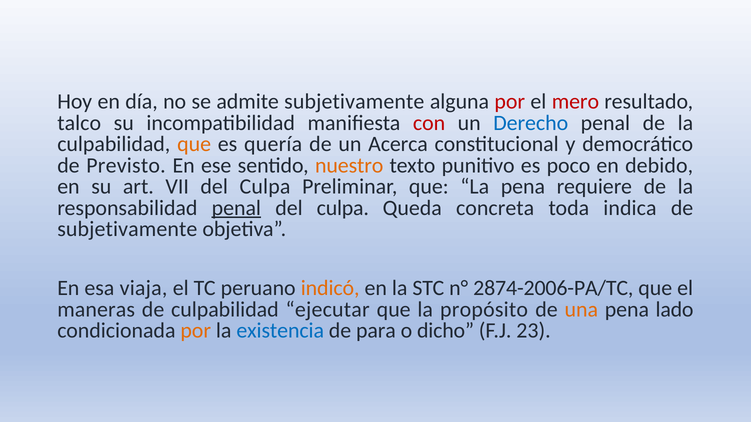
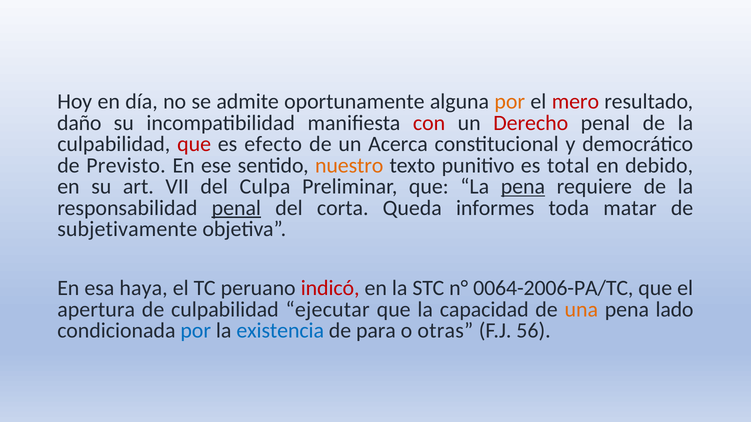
admite subjetivamente: subjetivamente -> oportunamente
por at (510, 102) colour: red -> orange
talco: talco -> daño
Derecho colour: blue -> red
que at (194, 144) colour: orange -> red
quería: quería -> efecto
poco: poco -> total
pena at (523, 187) underline: none -> present
culpa at (343, 208): culpa -> corta
concreta: concreta -> informes
indica: indica -> matar
viaja: viaja -> haya
indicó colour: orange -> red
2874-2006-PA/TC: 2874-2006-PA/TC -> 0064-2006-PA/TC
maneras: maneras -> apertura
propósito: propósito -> capacidad
por at (196, 331) colour: orange -> blue
dicho: dicho -> otras
23: 23 -> 56
